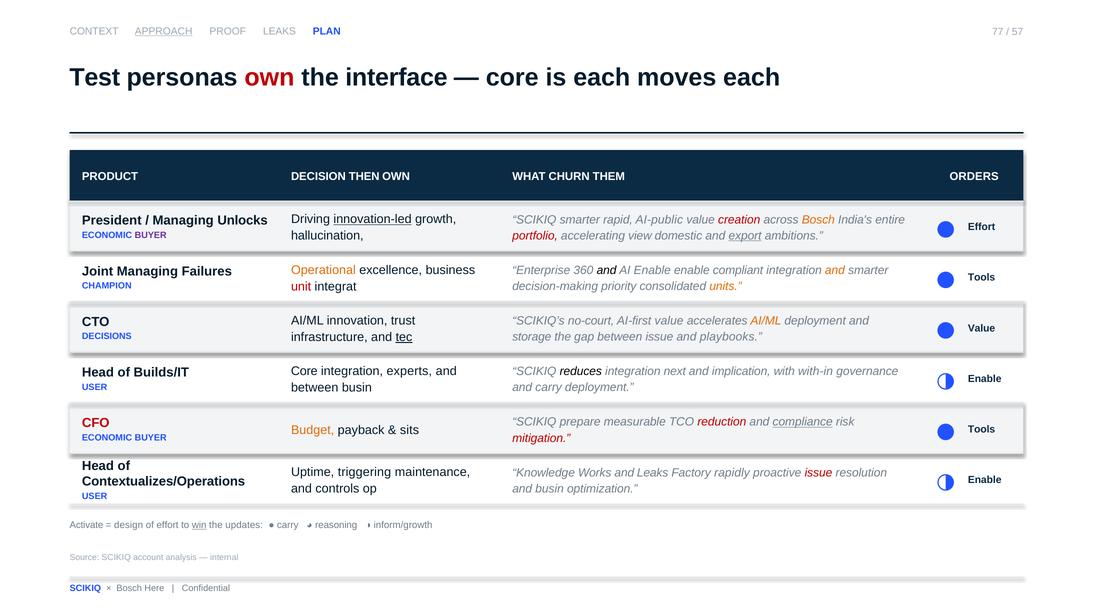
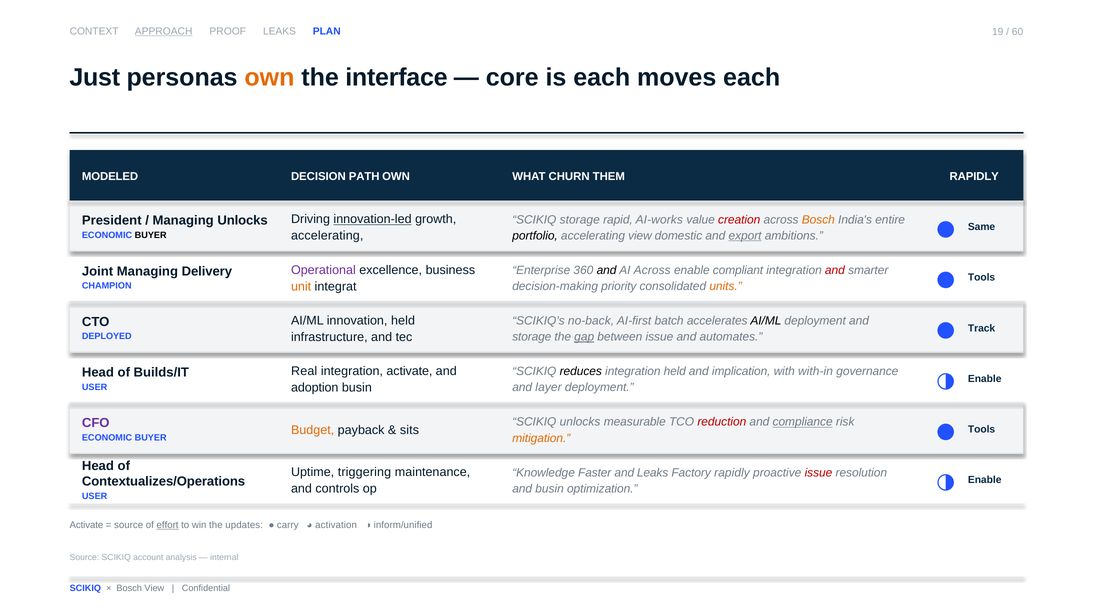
77: 77 -> 19
57: 57 -> 60
Test: Test -> Just
own at (269, 78) colour: red -> orange
PRODUCT: PRODUCT -> MODELED
THEN: THEN -> PATH
THEM ORDERS: ORDERS -> RAPIDLY
SCIKIQ smarter: smarter -> storage
AI-public: AI-public -> AI-works
hallucination at (327, 236): hallucination -> accelerating
portfolio colour: red -> black
Effort at (982, 227): Effort -> Same
BUYER at (151, 235) colour: purple -> black
Operational colour: orange -> purple
AI Enable: Enable -> Across
and at (835, 270) colour: orange -> red
Failures: Failures -> Delivery
unit colour: red -> orange
innovation trust: trust -> held
no-court: no-court -> no-back
AI-first value: value -> batch
AI/ML at (766, 321) colour: orange -> black
tec underline: present -> none
gap underline: none -> present
playbooks: playbooks -> automates
Value at (982, 328): Value -> Track
DECISIONS: DECISIONS -> DEPLOYED
Core at (304, 371): Core -> Real
integration experts: experts -> activate
integration next: next -> held
between at (315, 388): between -> adoption
and carry: carry -> layer
SCIKIQ prepare: prepare -> unlocks
CFO colour: red -> purple
mitigation colour: red -> orange
Works: Works -> Faster
design at (129, 525): design -> source
effort at (168, 525) underline: none -> present
win underline: present -> none
reasoning: reasoning -> activation
inform/growth: inform/growth -> inform/unified
Bosch Here: Here -> View
